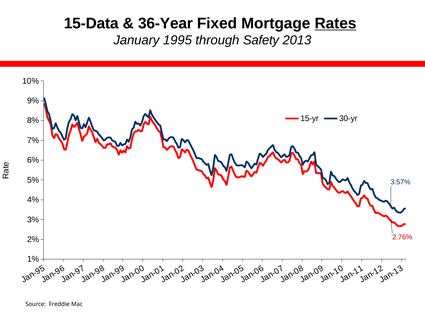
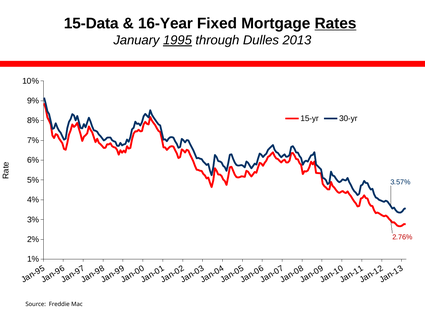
36-Year: 36-Year -> 16-Year
1995 underline: none -> present
Safety: Safety -> Dulles
